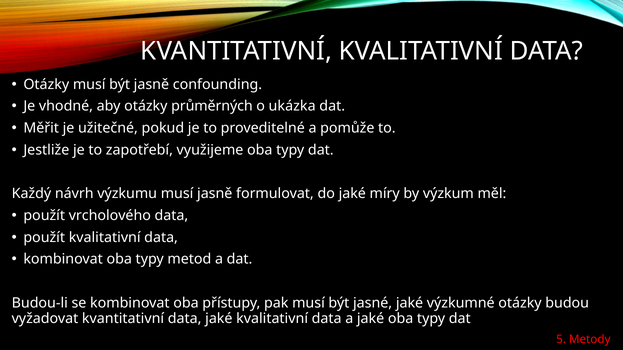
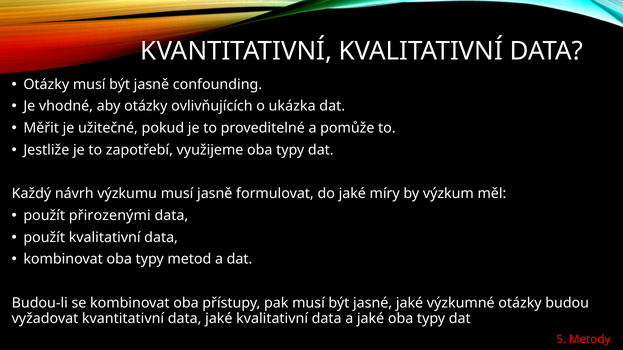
průměrných: průměrných -> ovlivňujících
vrcholového: vrcholového -> přirozenými
